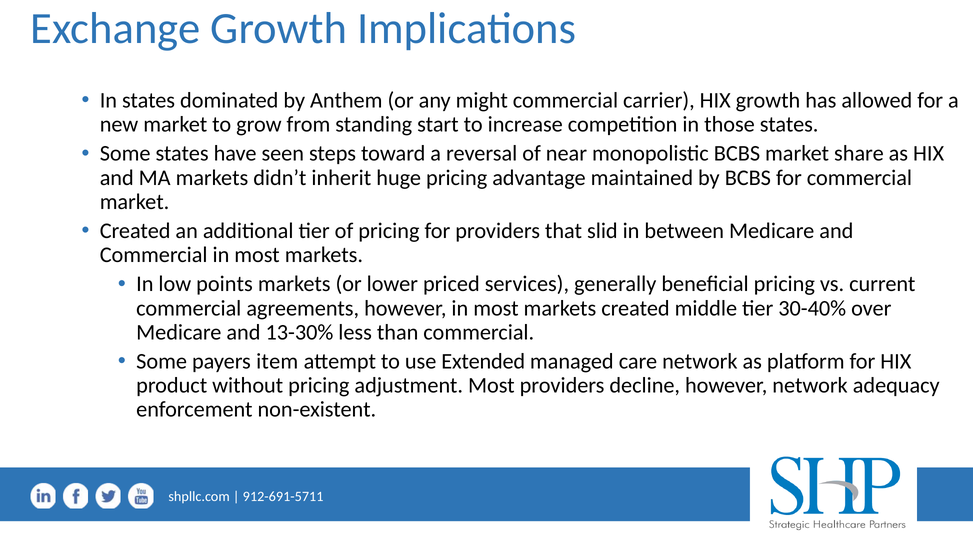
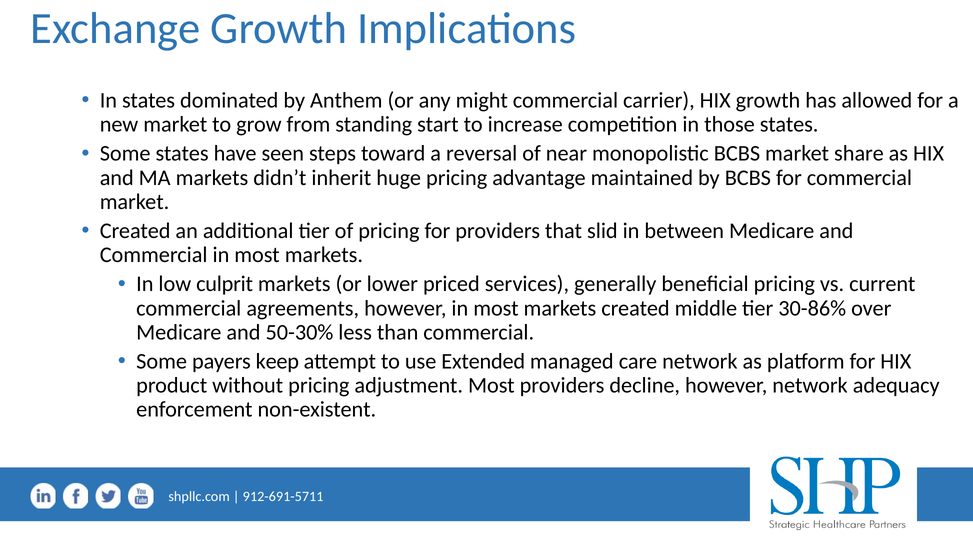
points: points -> culprit
30-40%: 30-40% -> 30-86%
13-30%: 13-30% -> 50-30%
item: item -> keep
